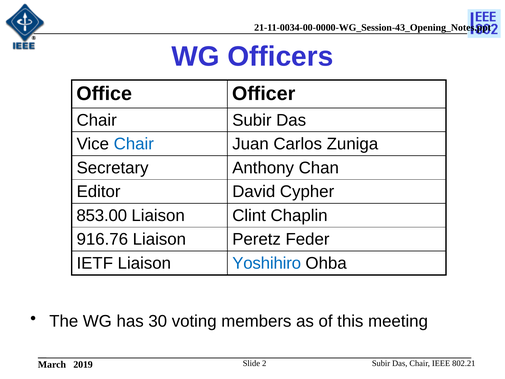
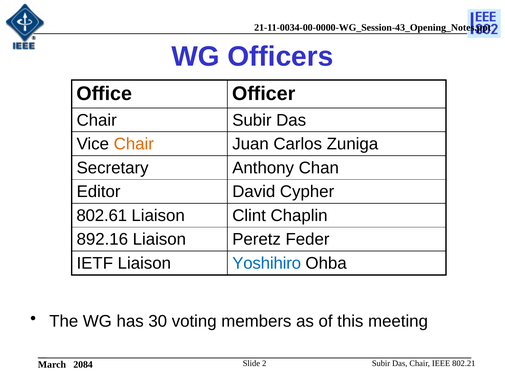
Chair at (134, 144) colour: blue -> orange
853.00: 853.00 -> 802.61
916.76: 916.76 -> 892.16
2019: 2019 -> 2084
